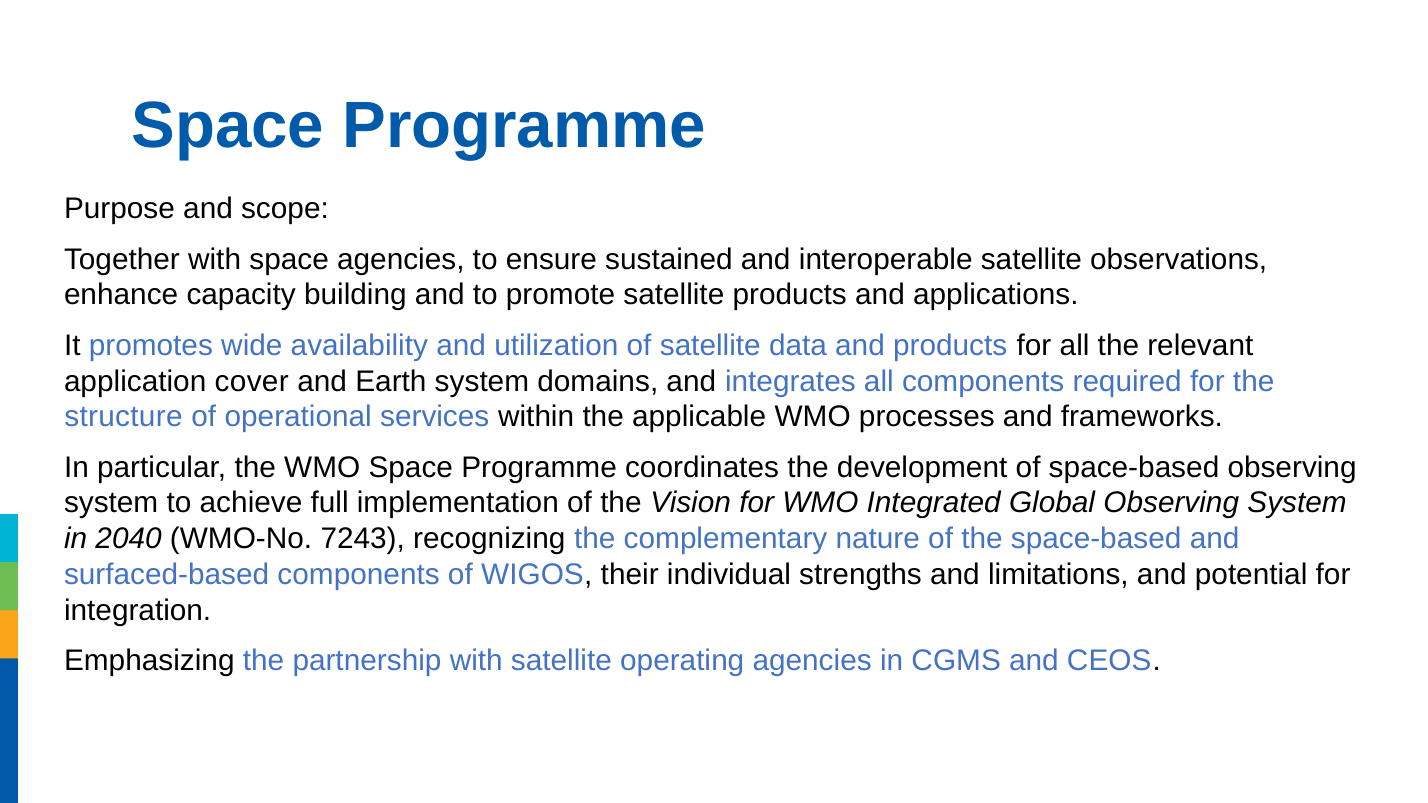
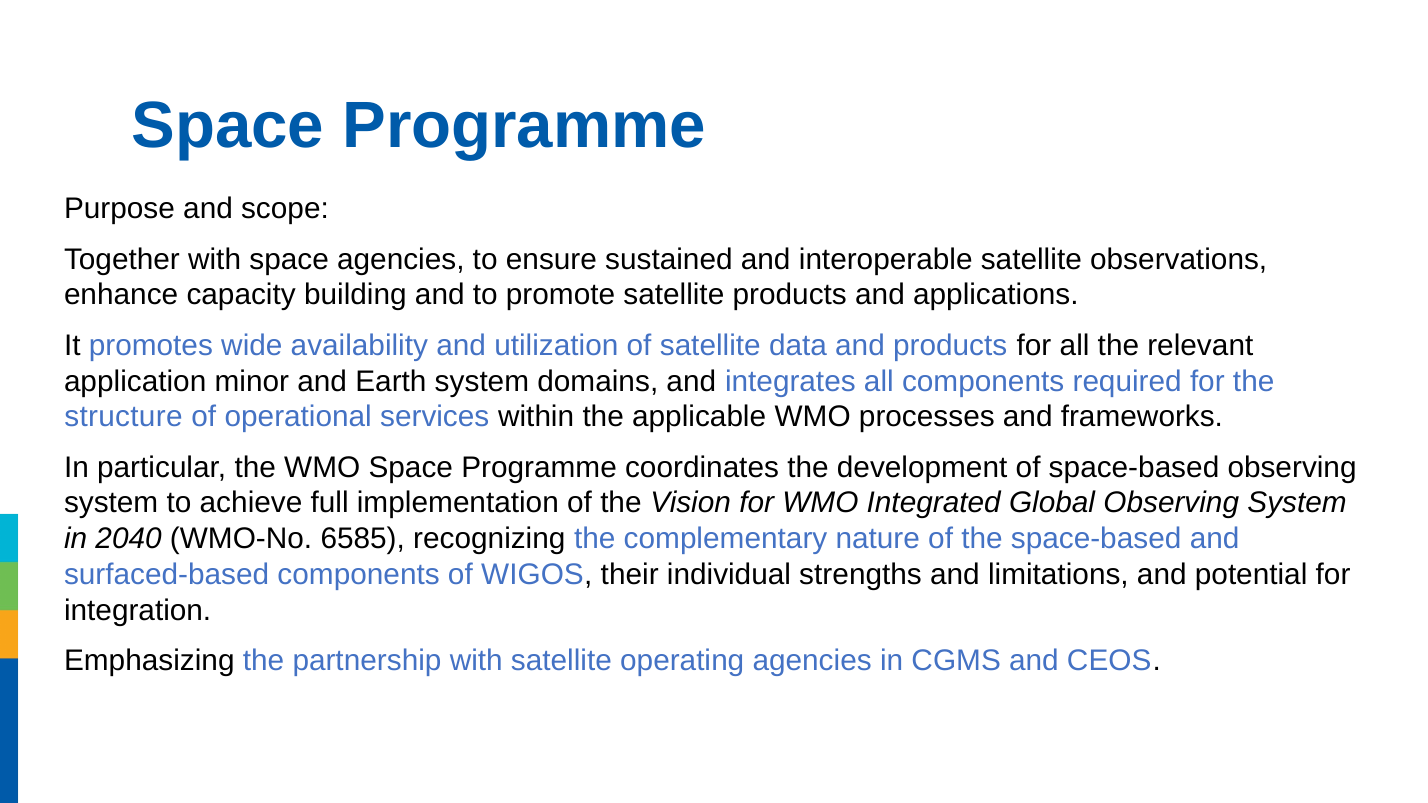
cover: cover -> minor
7243: 7243 -> 6585
